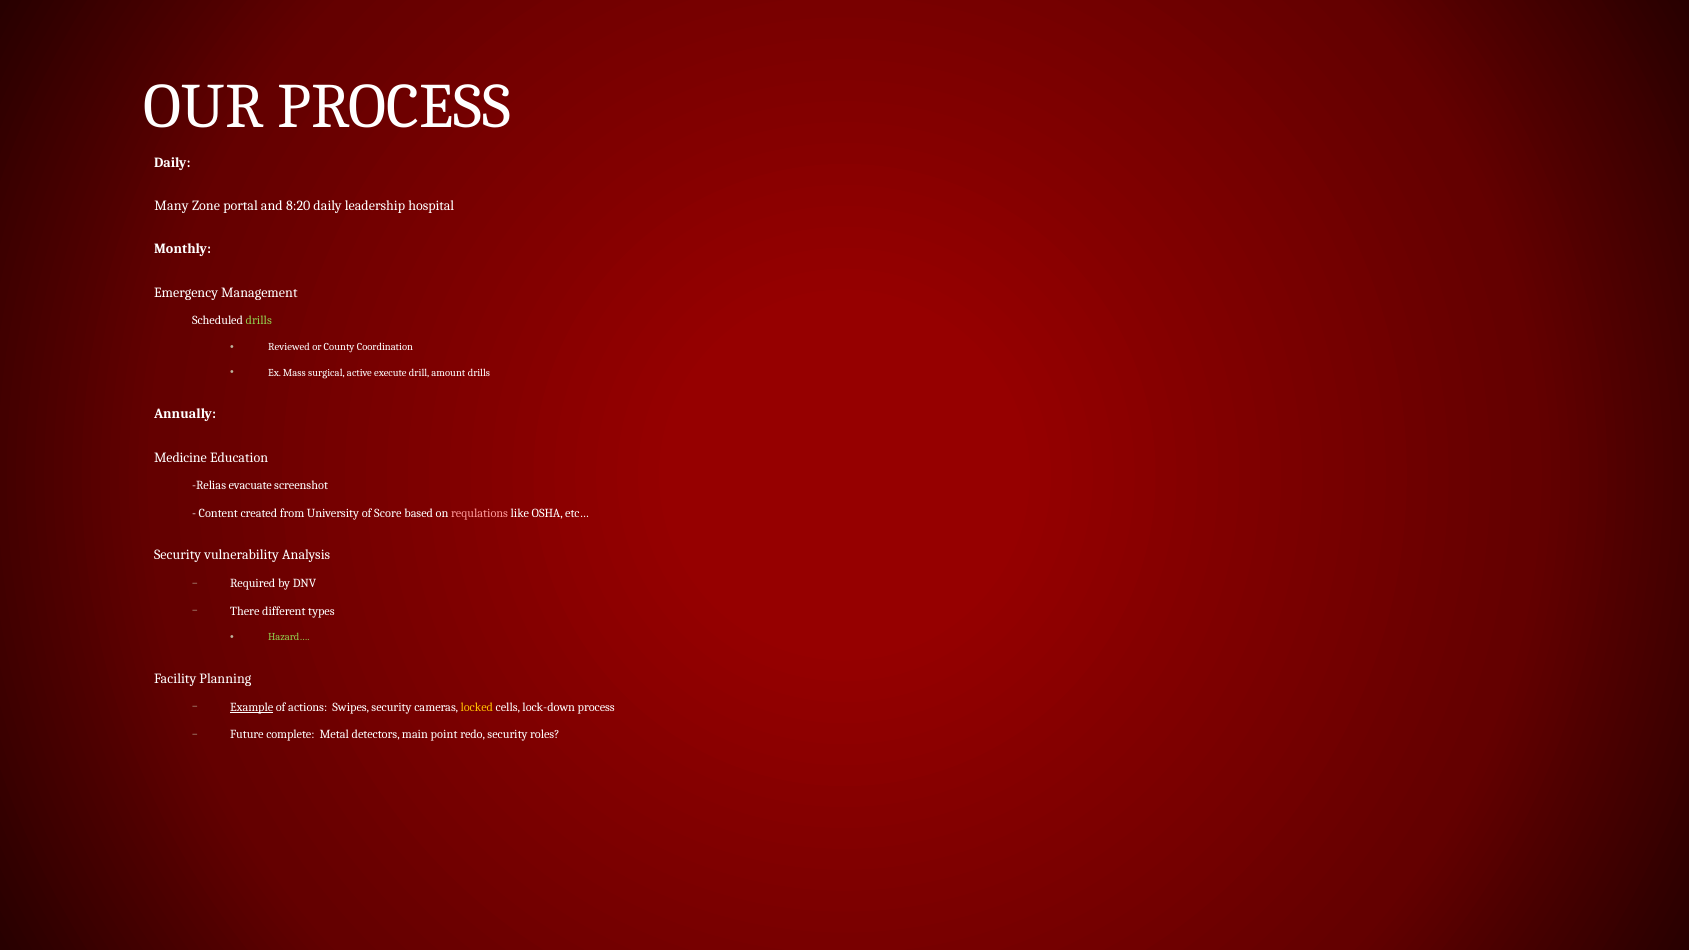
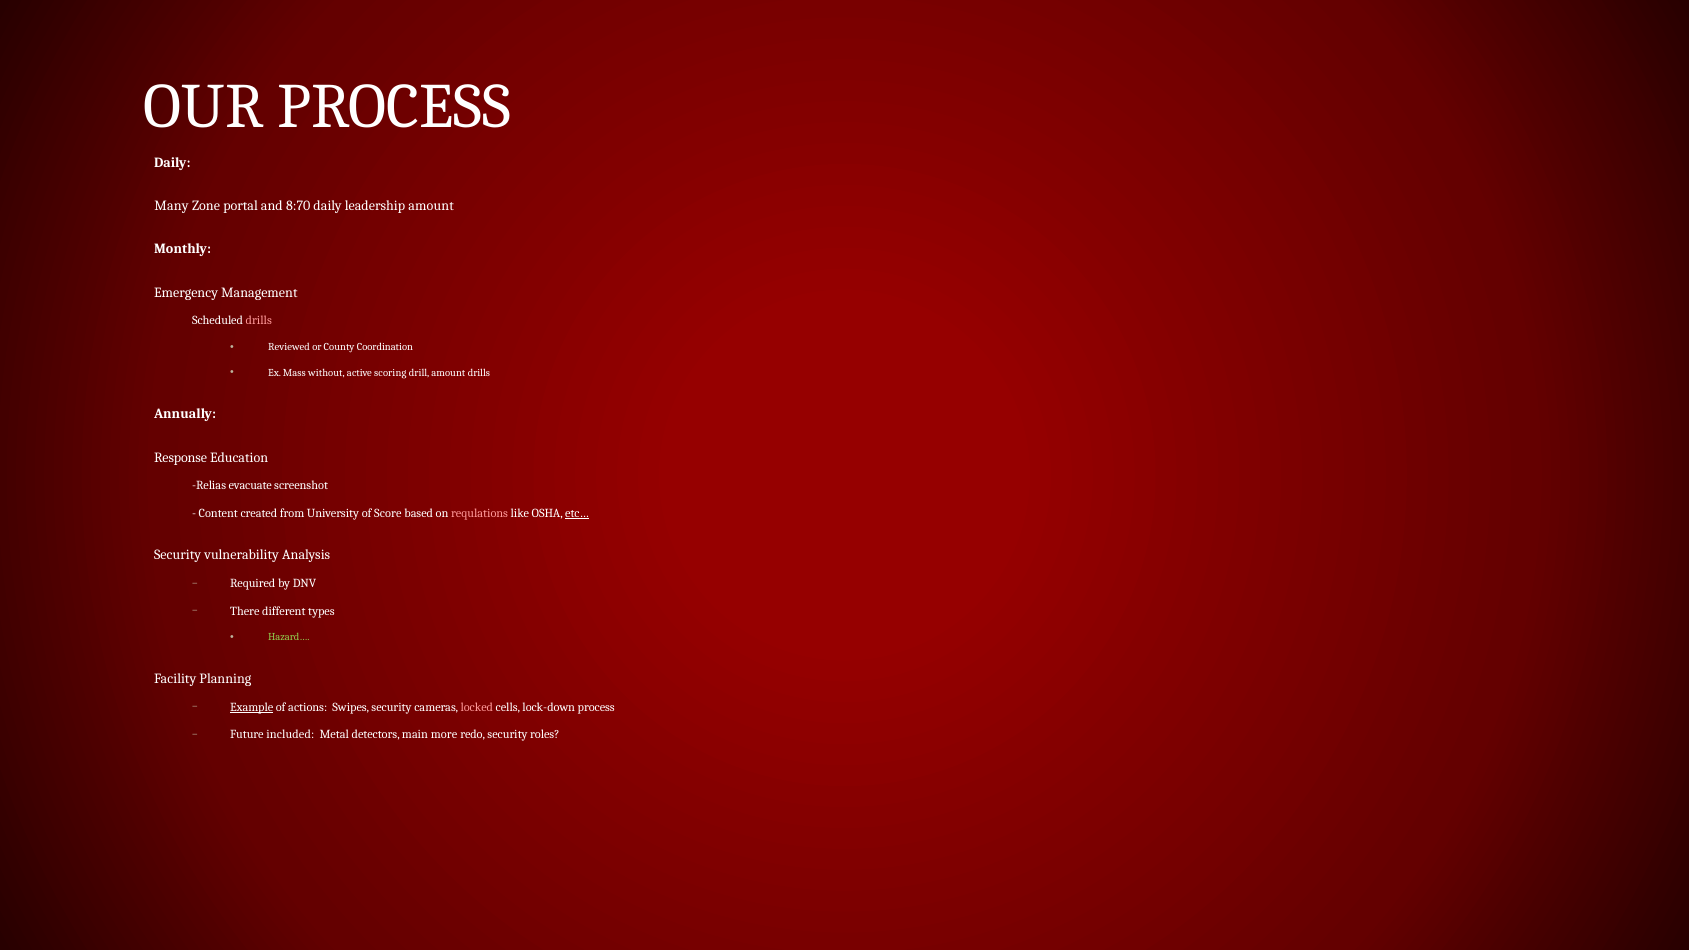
8:20: 8:20 -> 8:70
leadership hospital: hospital -> amount
drills at (259, 321) colour: light green -> pink
surgical: surgical -> without
execute: execute -> scoring
Medicine: Medicine -> Response
etc… underline: none -> present
locked colour: yellow -> pink
complete: complete -> included
point: point -> more
